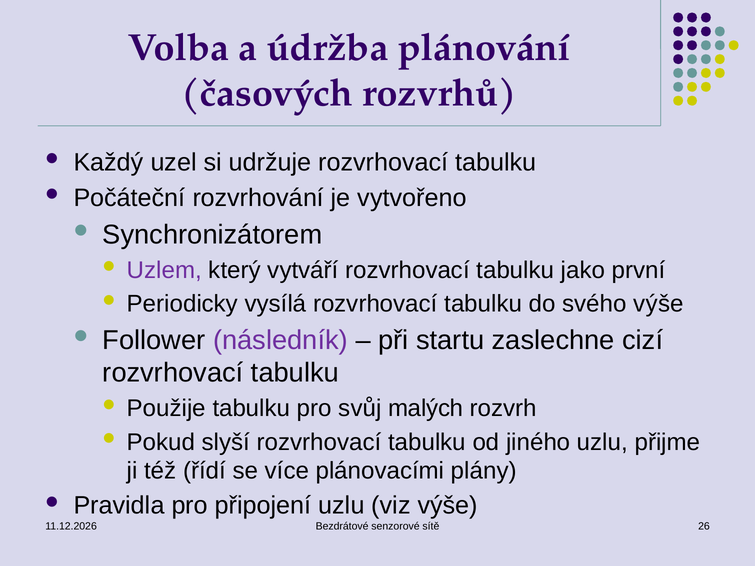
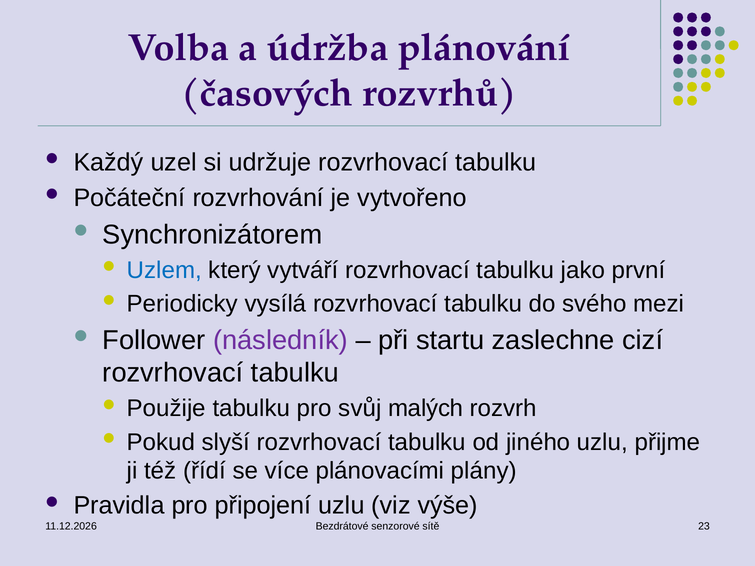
Uzlem colour: purple -> blue
svého výše: výše -> mezi
26: 26 -> 23
